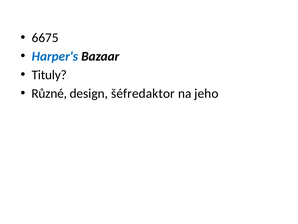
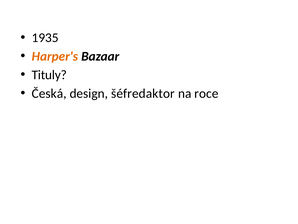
6675: 6675 -> 1935
Harper's colour: blue -> orange
Různé: Různé -> Česká
jeho: jeho -> roce
